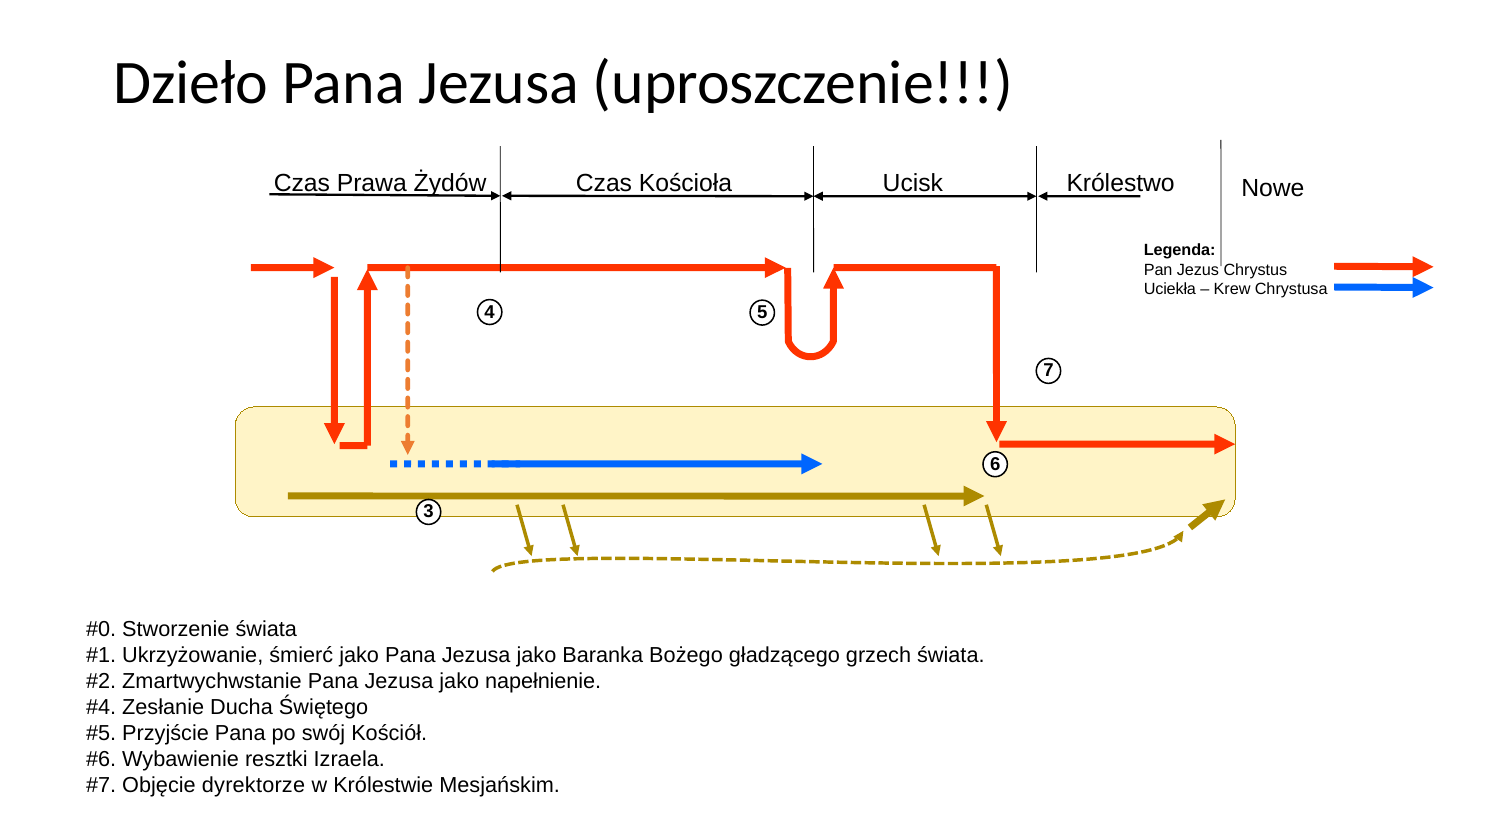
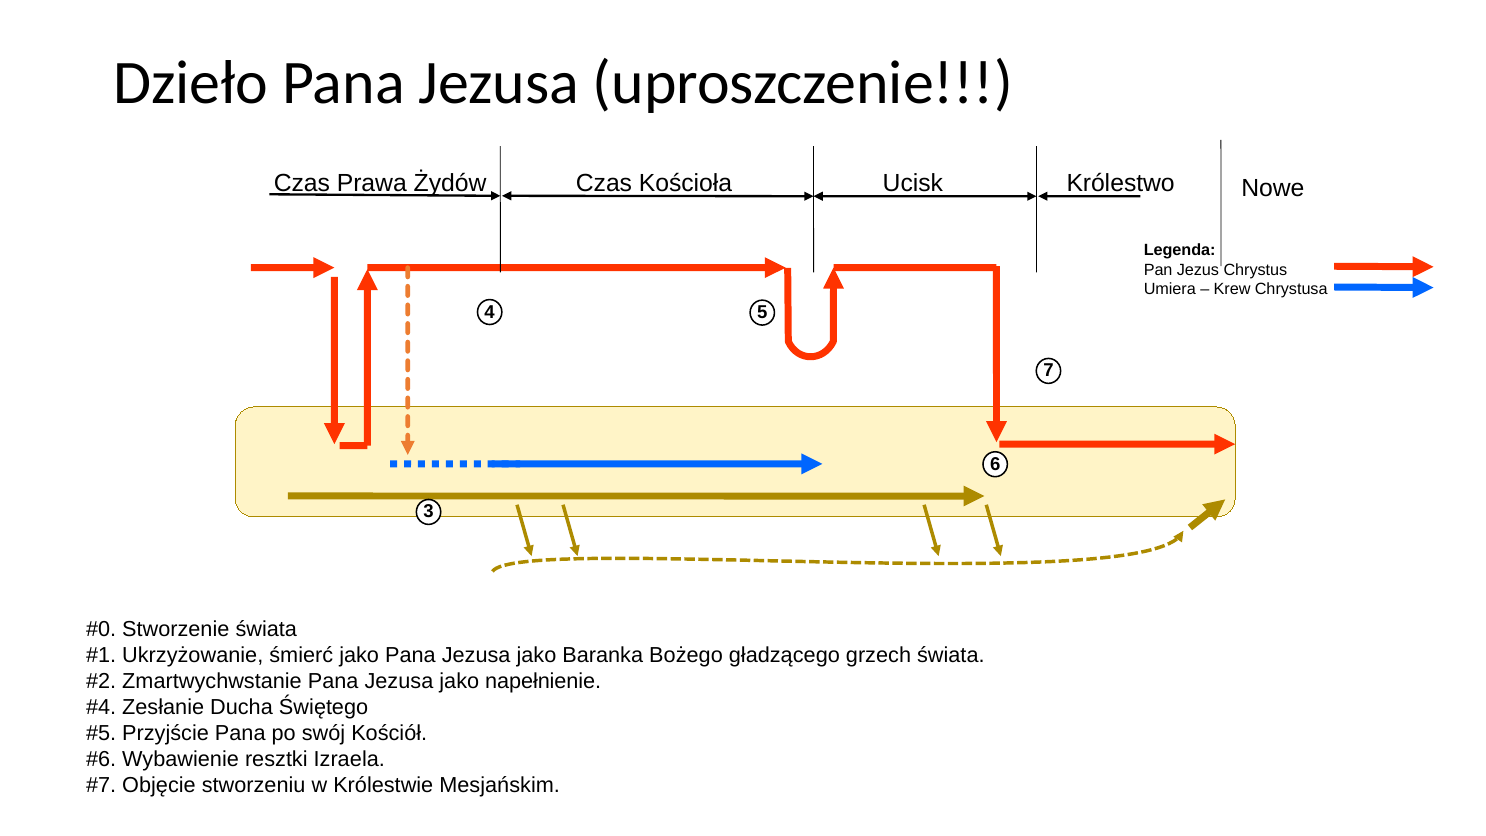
Uciekła: Uciekła -> Umiera
dyrektorze: dyrektorze -> stworzeniu
